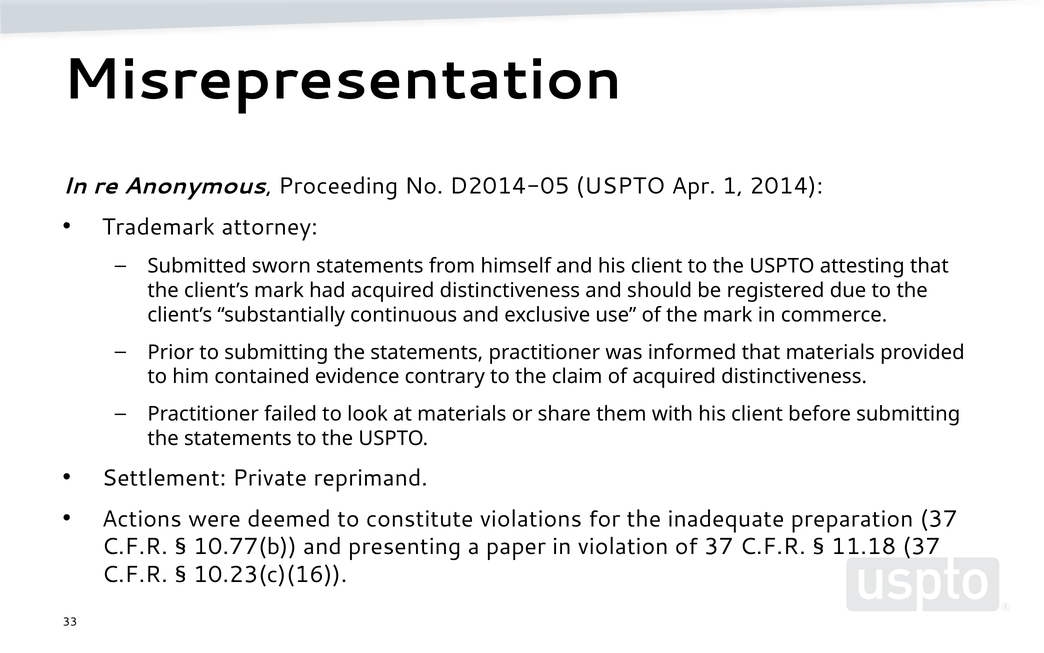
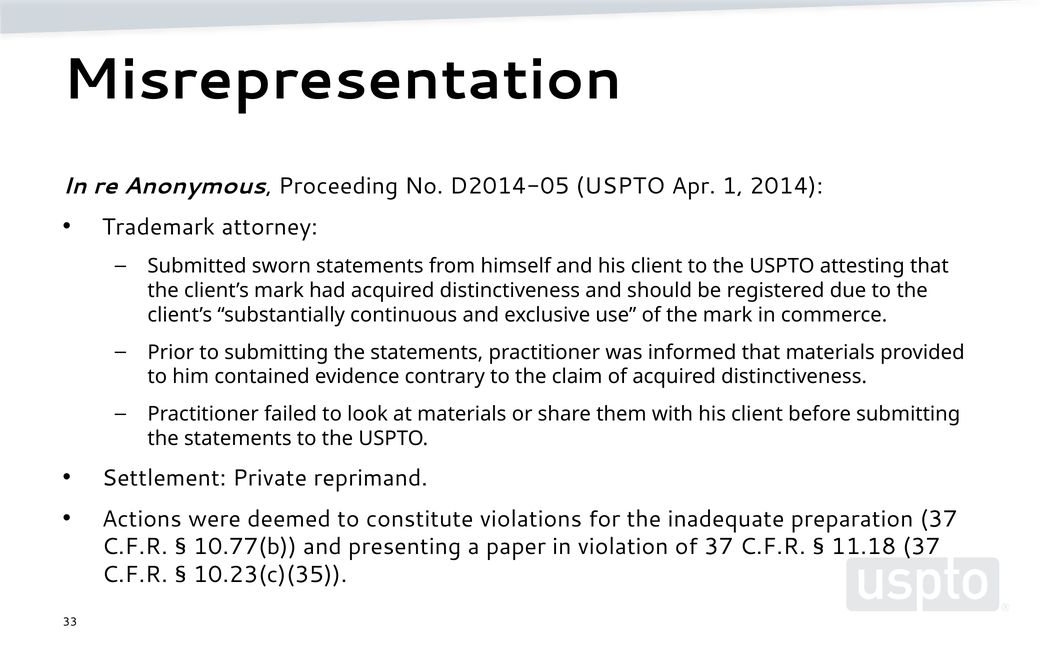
10.23(c)(16: 10.23(c)(16 -> 10.23(c)(35
